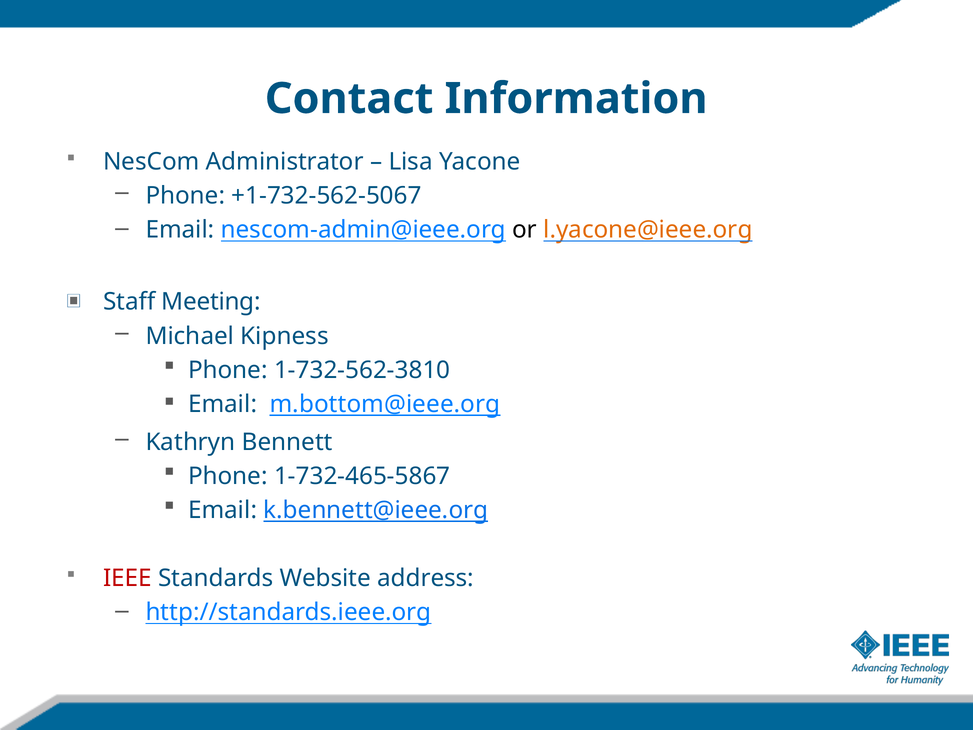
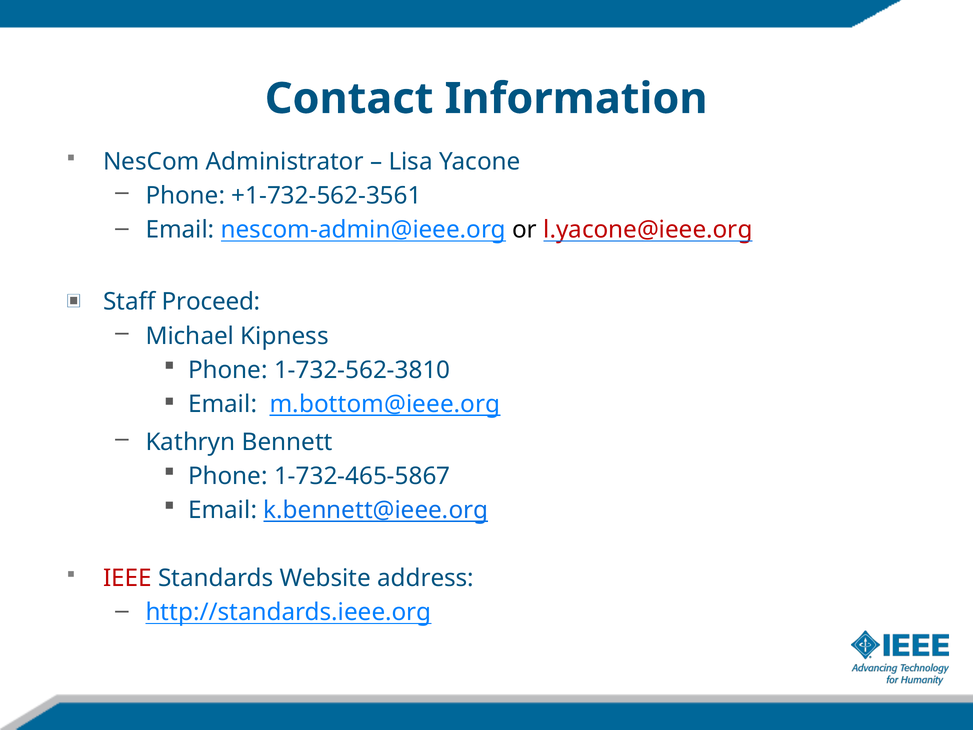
+1-732-562-5067: +1-732-562-5067 -> +1-732-562-3561
l.yacone@ieee.org colour: orange -> red
Meeting: Meeting -> Proceed
